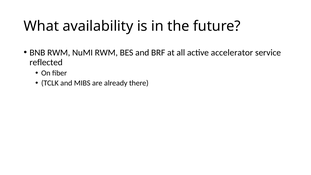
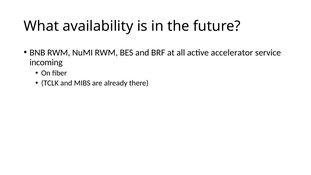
reflected: reflected -> incoming
